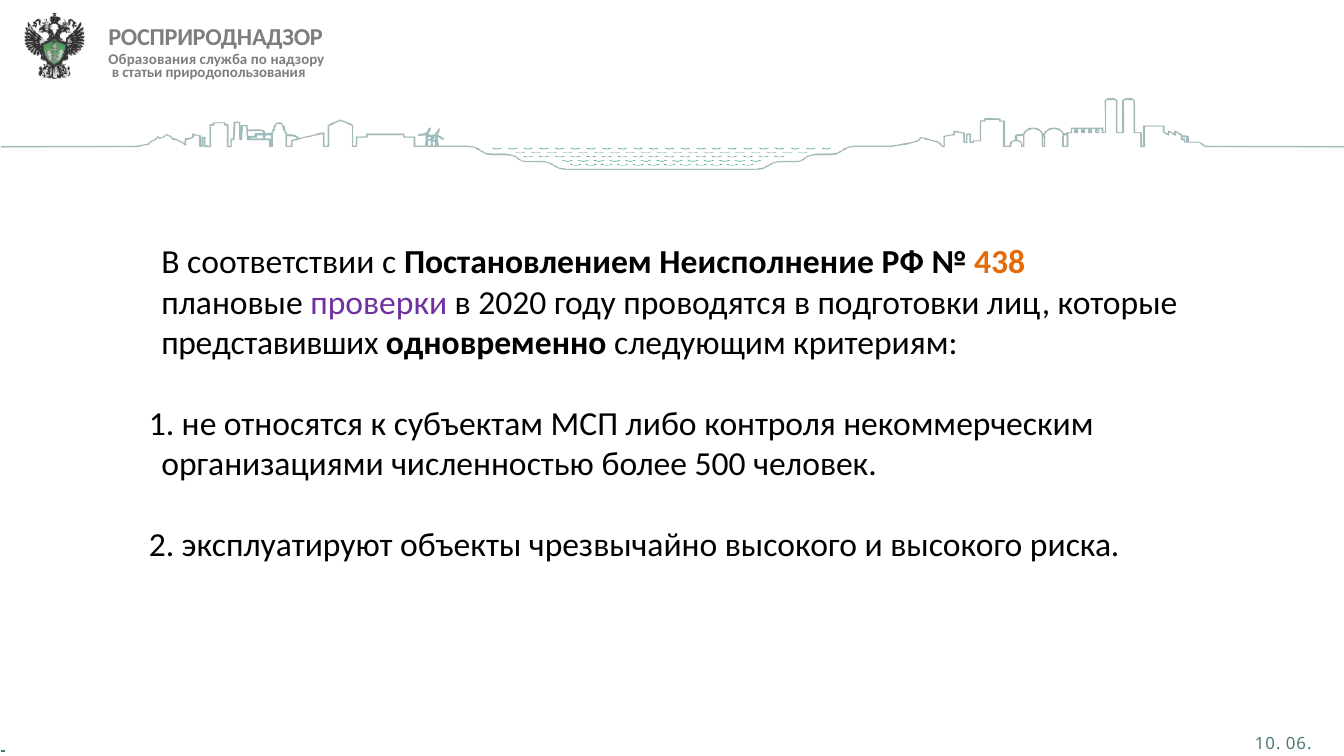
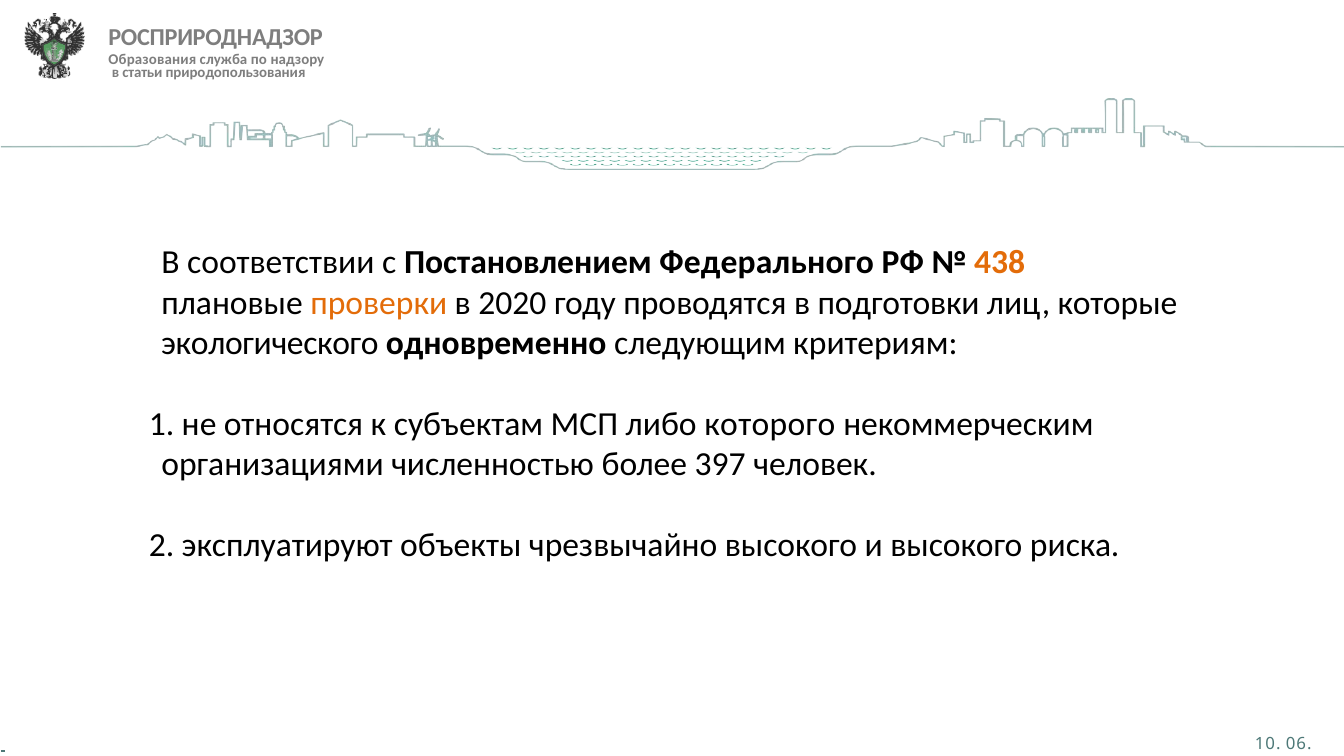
Неисполнение: Неисполнение -> Федерального
проверки colour: purple -> orange
представивших: представивших -> экологического
контроля: контроля -> которого
500: 500 -> 397
